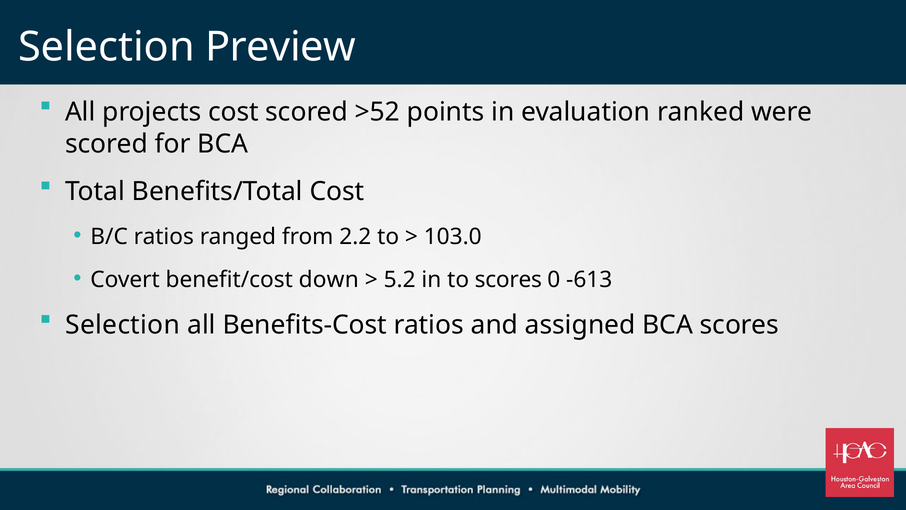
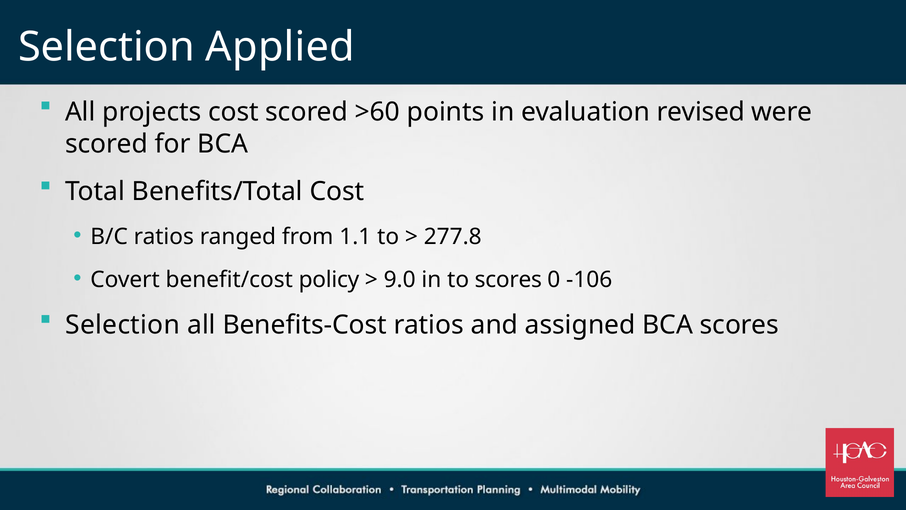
Preview: Preview -> Applied
>52: >52 -> >60
ranked: ranked -> revised
2.2: 2.2 -> 1.1
103.0: 103.0 -> 277.8
down: down -> policy
5.2: 5.2 -> 9.0
-613: -613 -> -106
